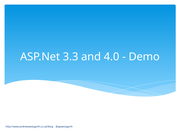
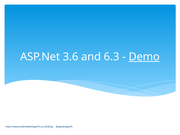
3.3: 3.3 -> 3.6
4.0: 4.0 -> 6.3
Demo underline: none -> present
